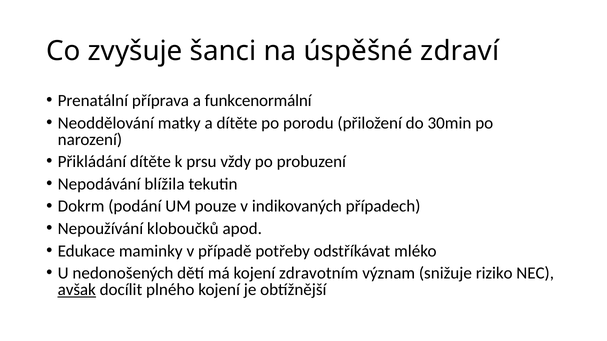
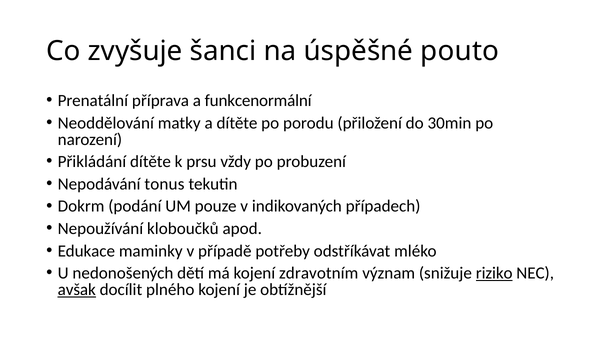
zdraví: zdraví -> pouto
blížila: blížila -> tonus
riziko underline: none -> present
